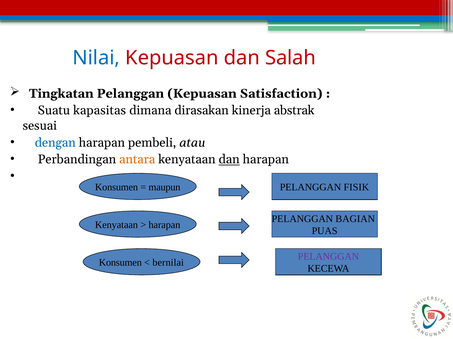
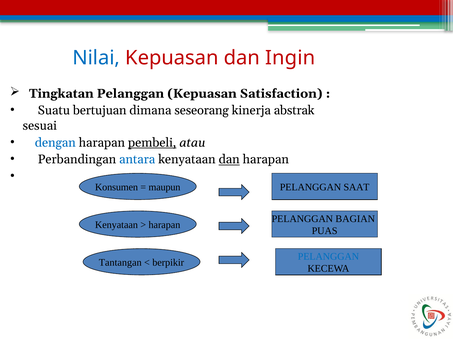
Salah: Salah -> Ingin
kapasitas: kapasitas -> bertujuan
dirasakan: dirasakan -> seseorang
pembeli underline: none -> present
antara colour: orange -> blue
FISIK: FISIK -> SAAT
PELANGGAN at (328, 257) colour: purple -> blue
Konsumen at (120, 263): Konsumen -> Tantangan
bernilai: bernilai -> berpikir
